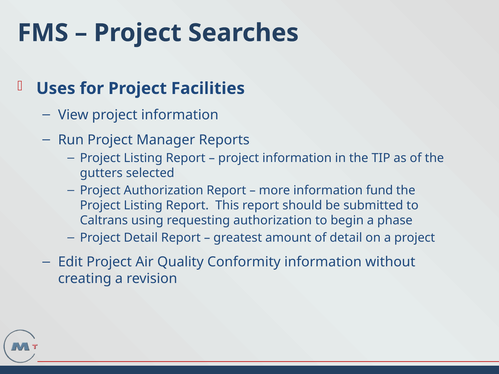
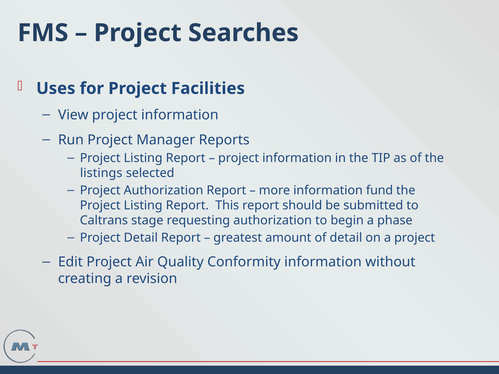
gutters: gutters -> listings
using: using -> stage
